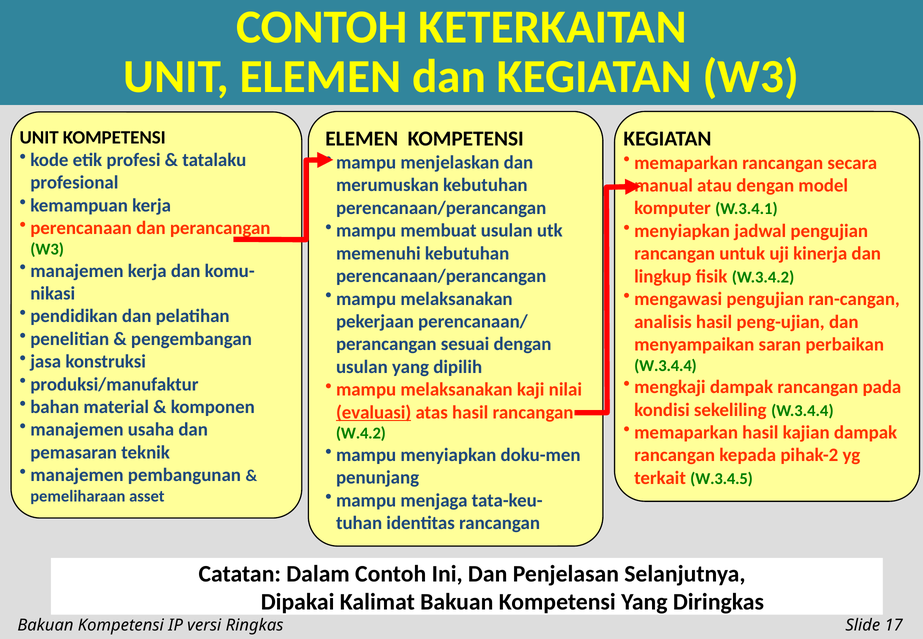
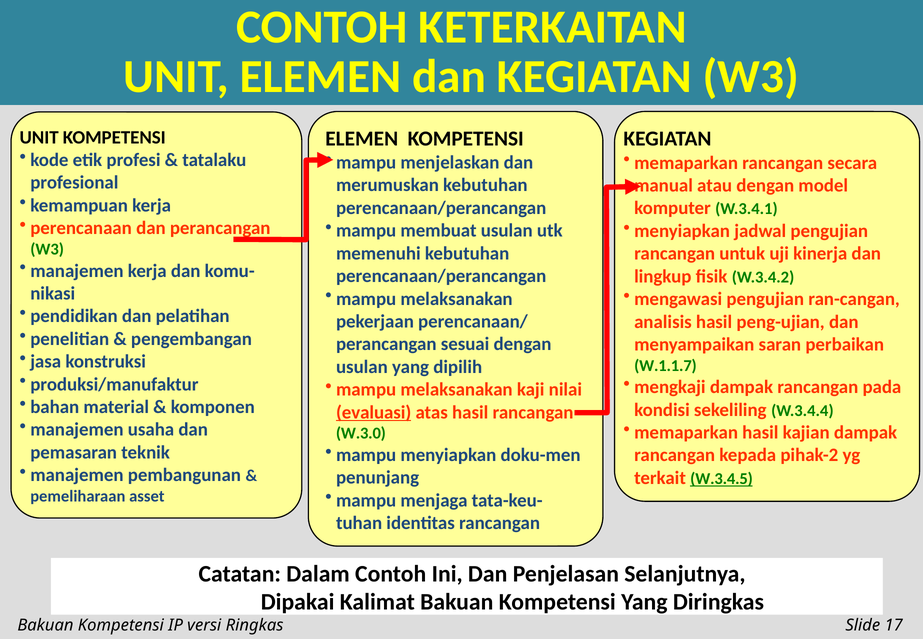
W.3.4.4 at (665, 366): W.3.4.4 -> W.1.1.7
W.4.2: W.4.2 -> W.3.0
W.3.4.5 underline: none -> present
